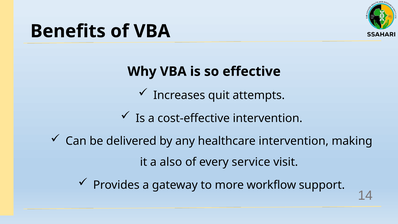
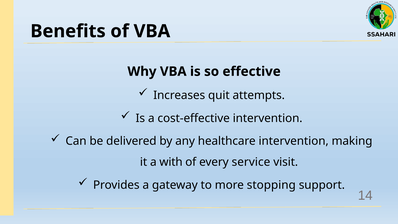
also: also -> with
workflow: workflow -> stopping
